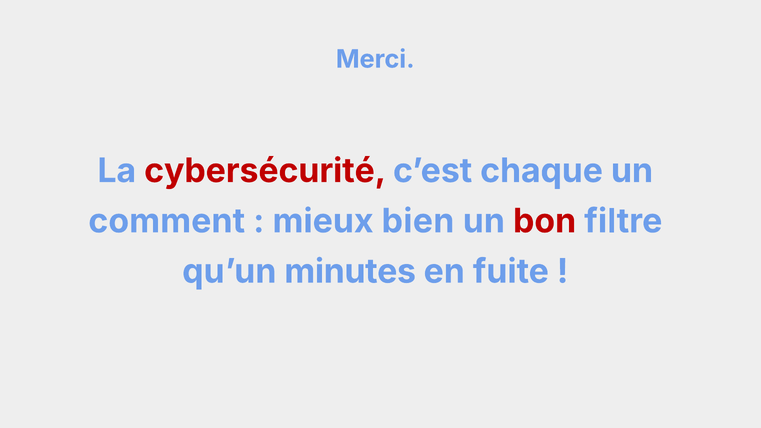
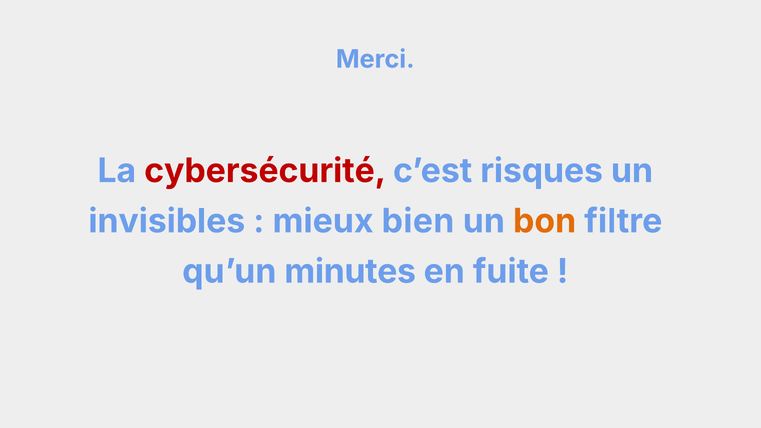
chaque: chaque -> risques
comment: comment -> invisibles
bon colour: red -> orange
